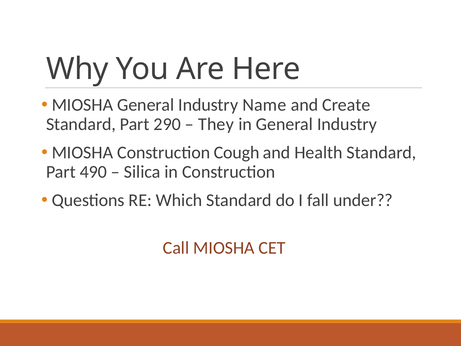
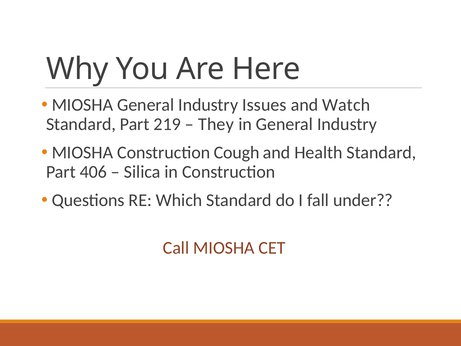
Name: Name -> Issues
Create: Create -> Watch
290: 290 -> 219
490: 490 -> 406
